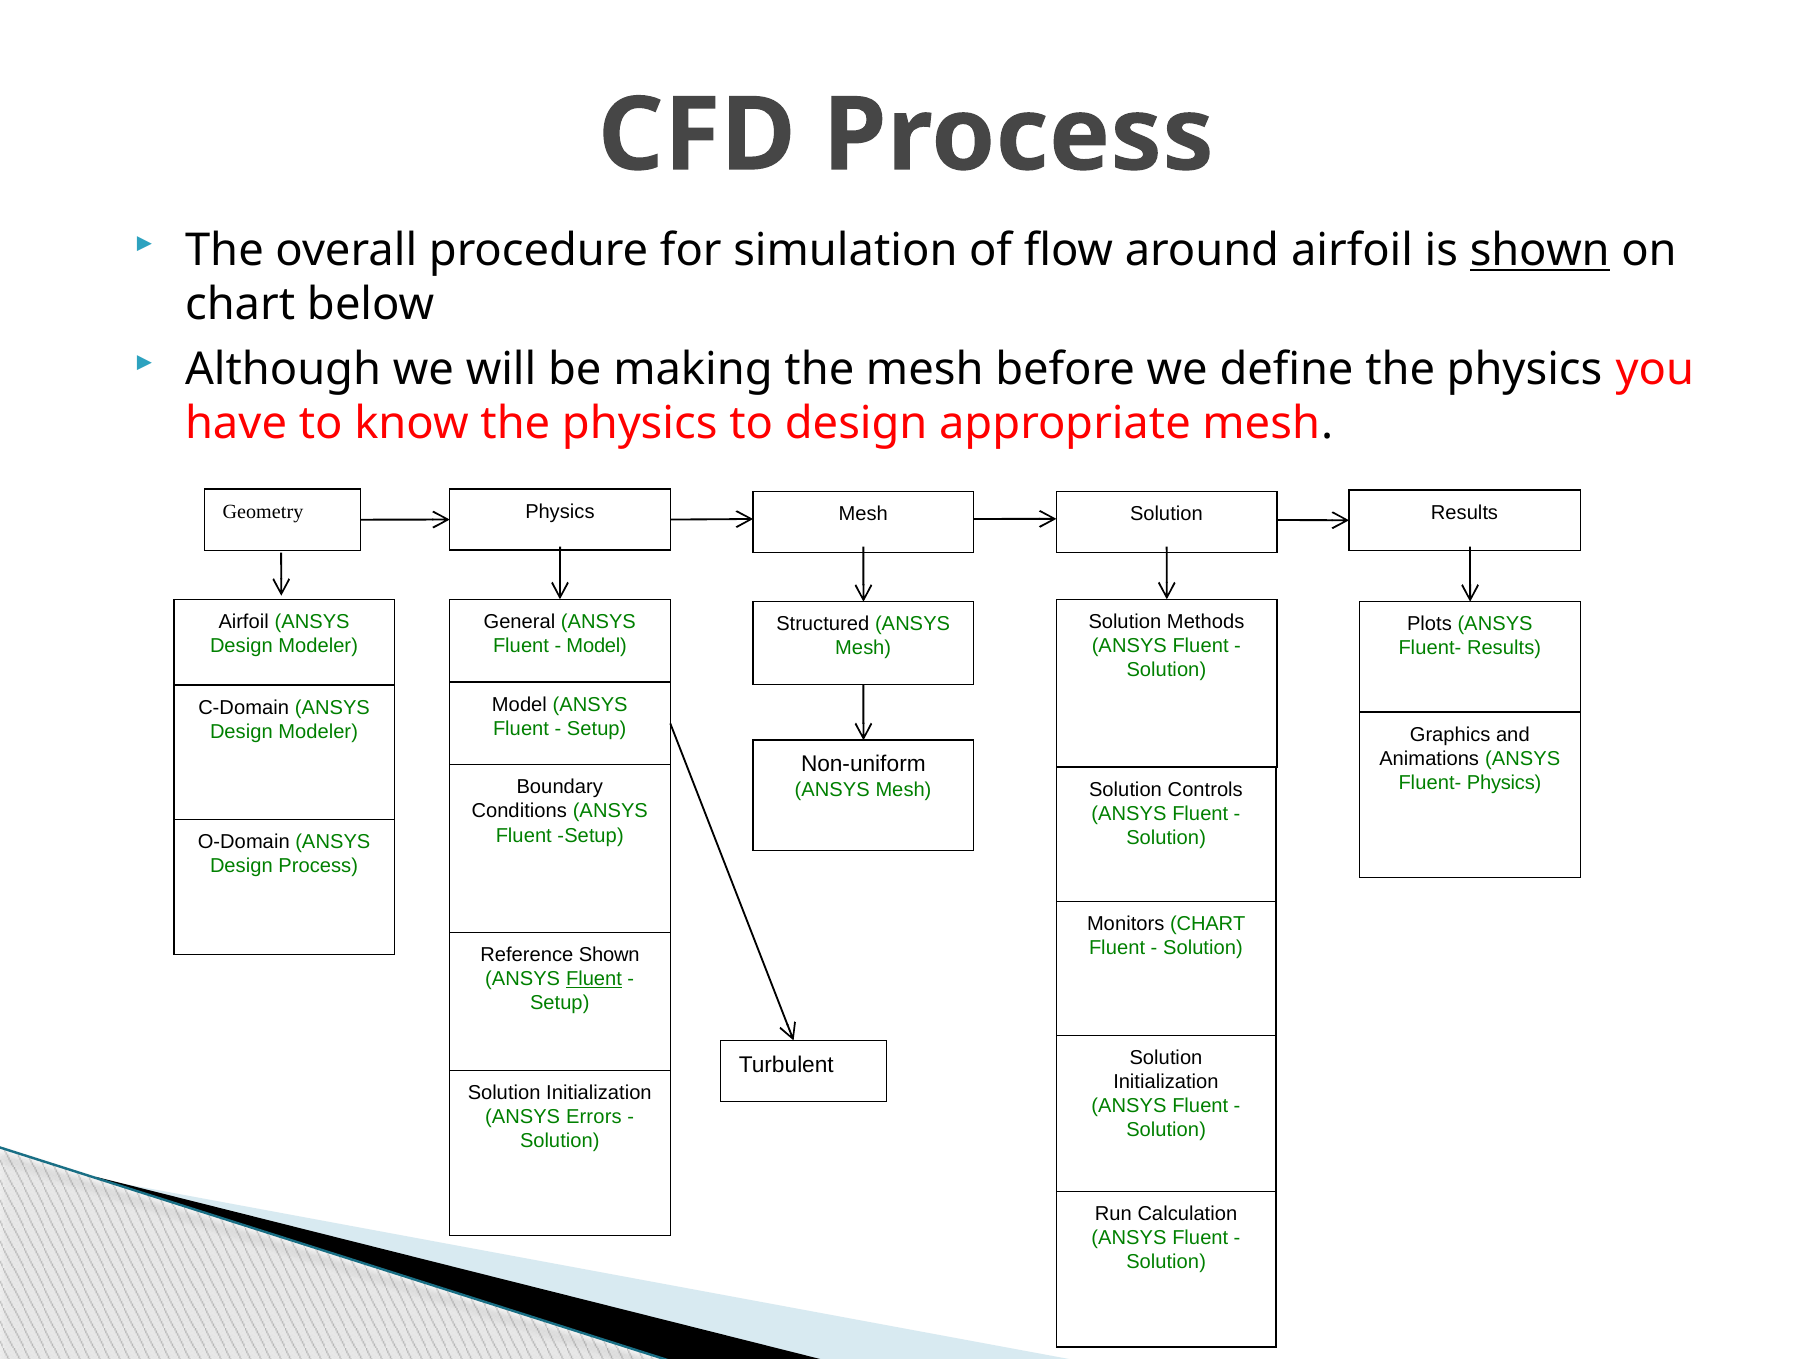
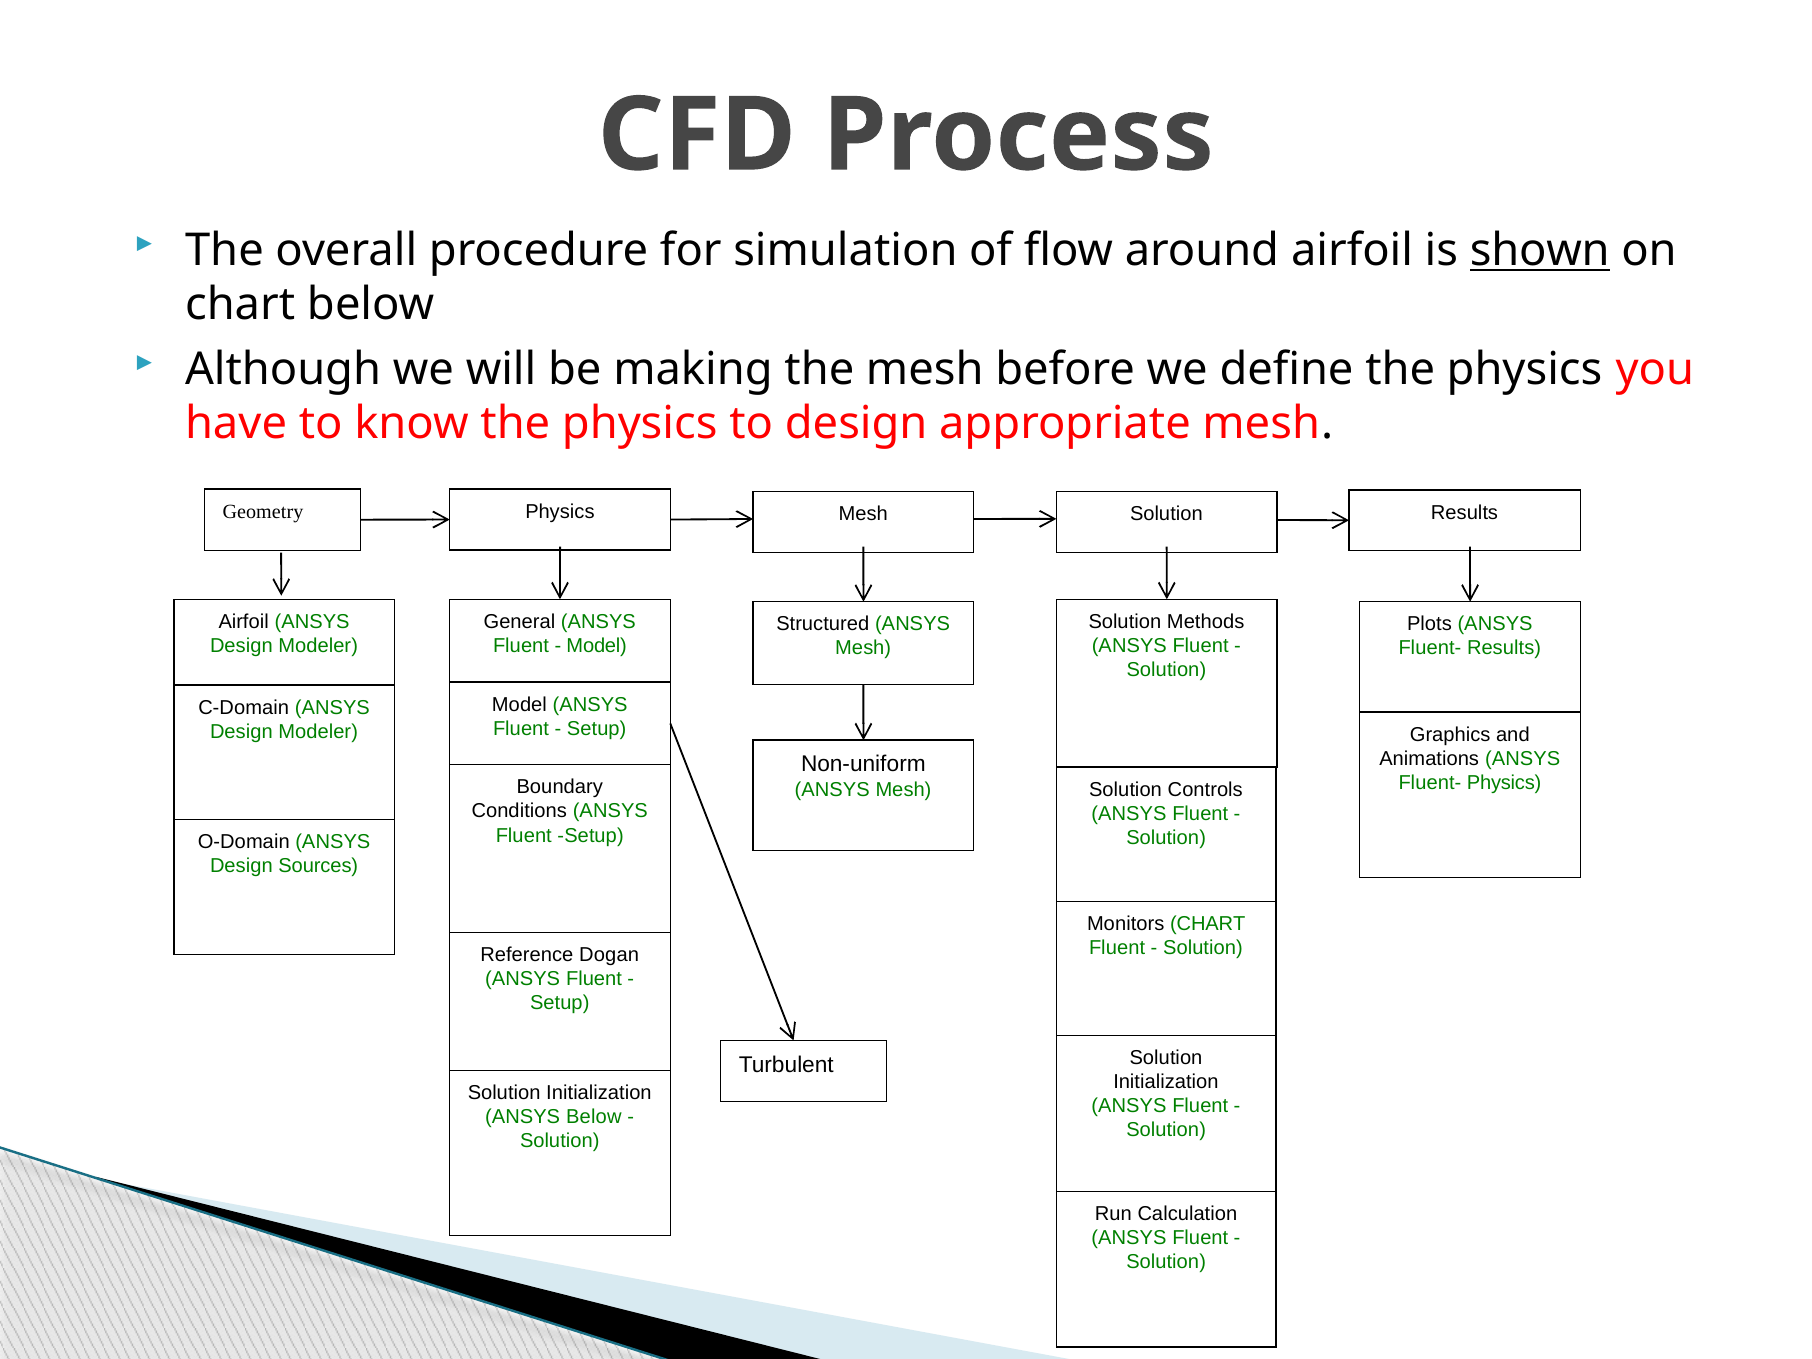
Design Process: Process -> Sources
Reference Shown: Shown -> Dogan
Fluent at (594, 979) underline: present -> none
ANSYS Errors: Errors -> Below
